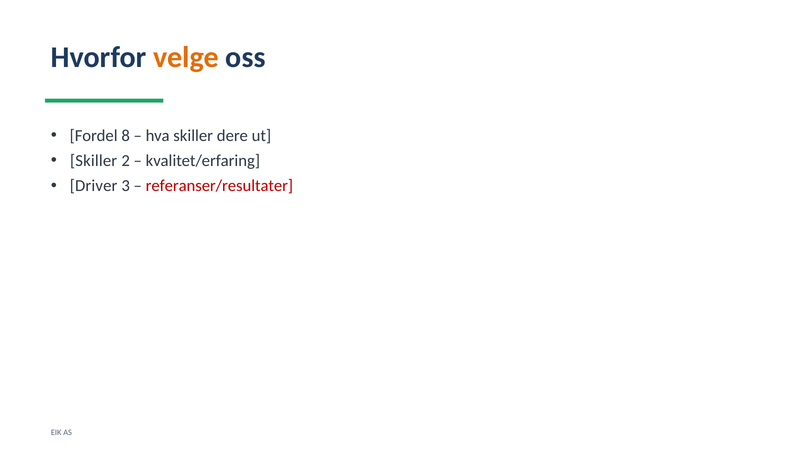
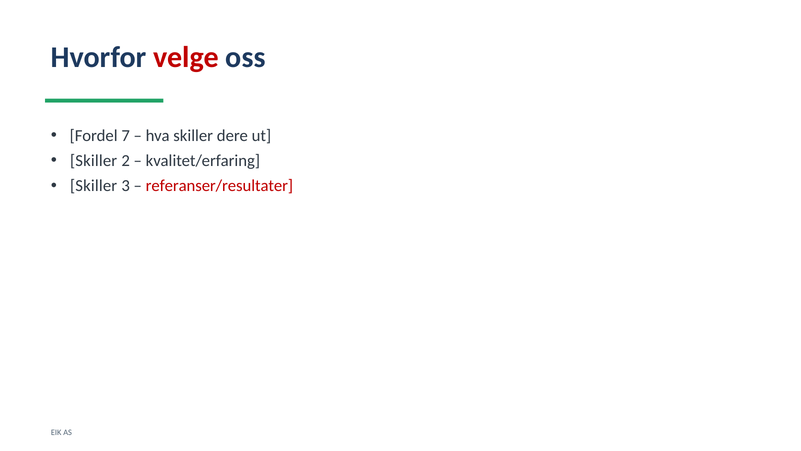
velge colour: orange -> red
8: 8 -> 7
Driver at (94, 186): Driver -> Skiller
